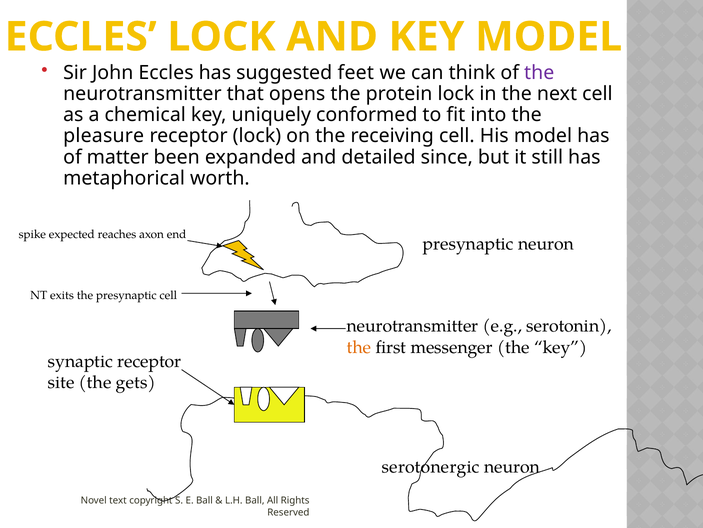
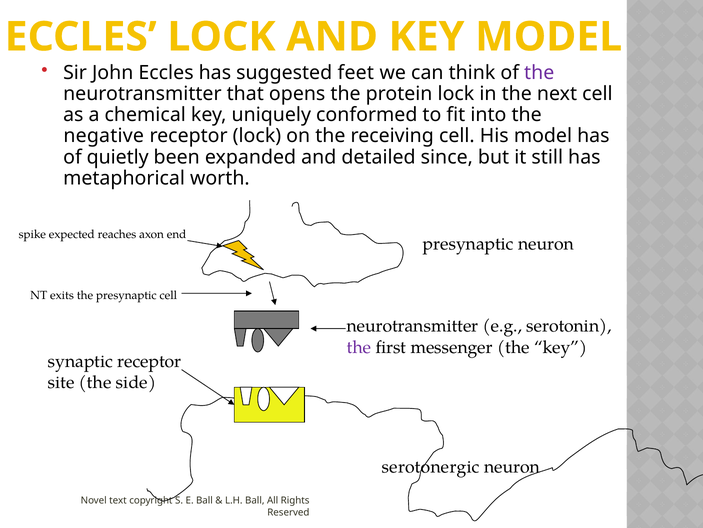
pleasure: pleasure -> negative
matter: matter -> quietly
the at (359, 347) colour: orange -> purple
gets: gets -> side
